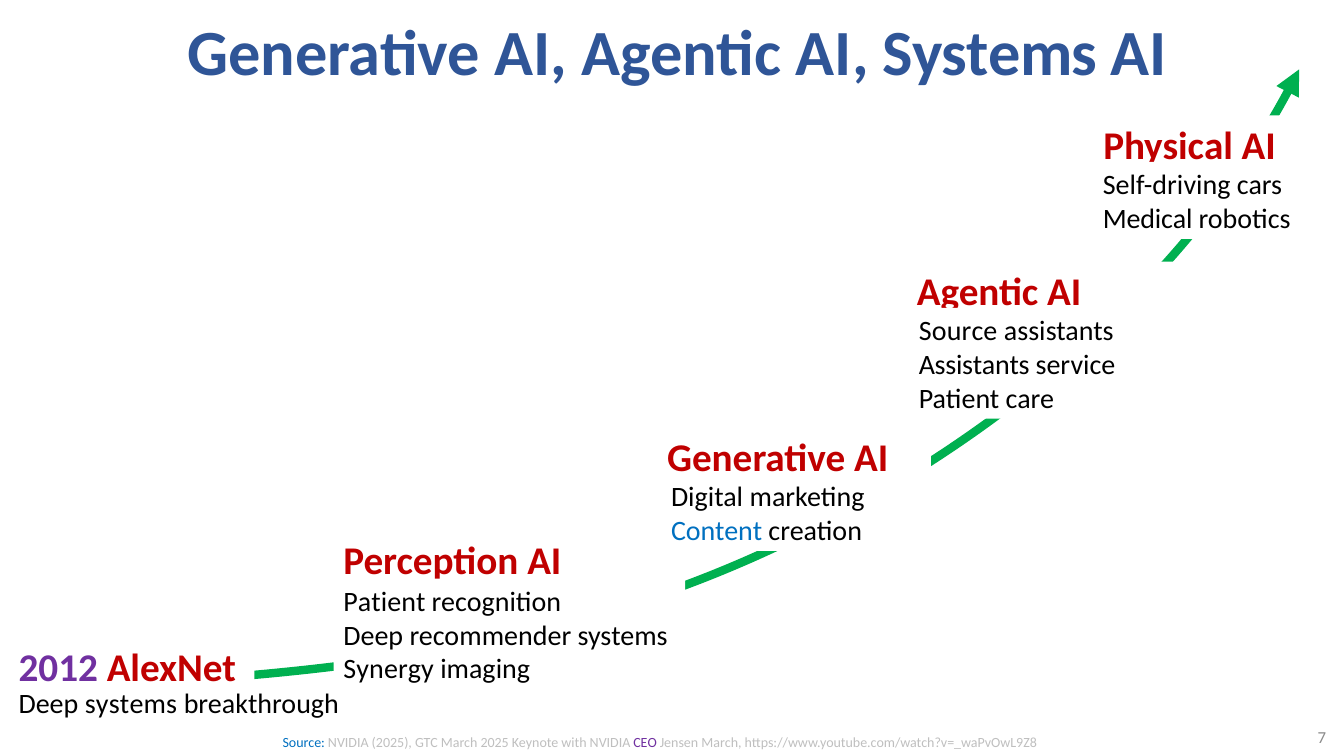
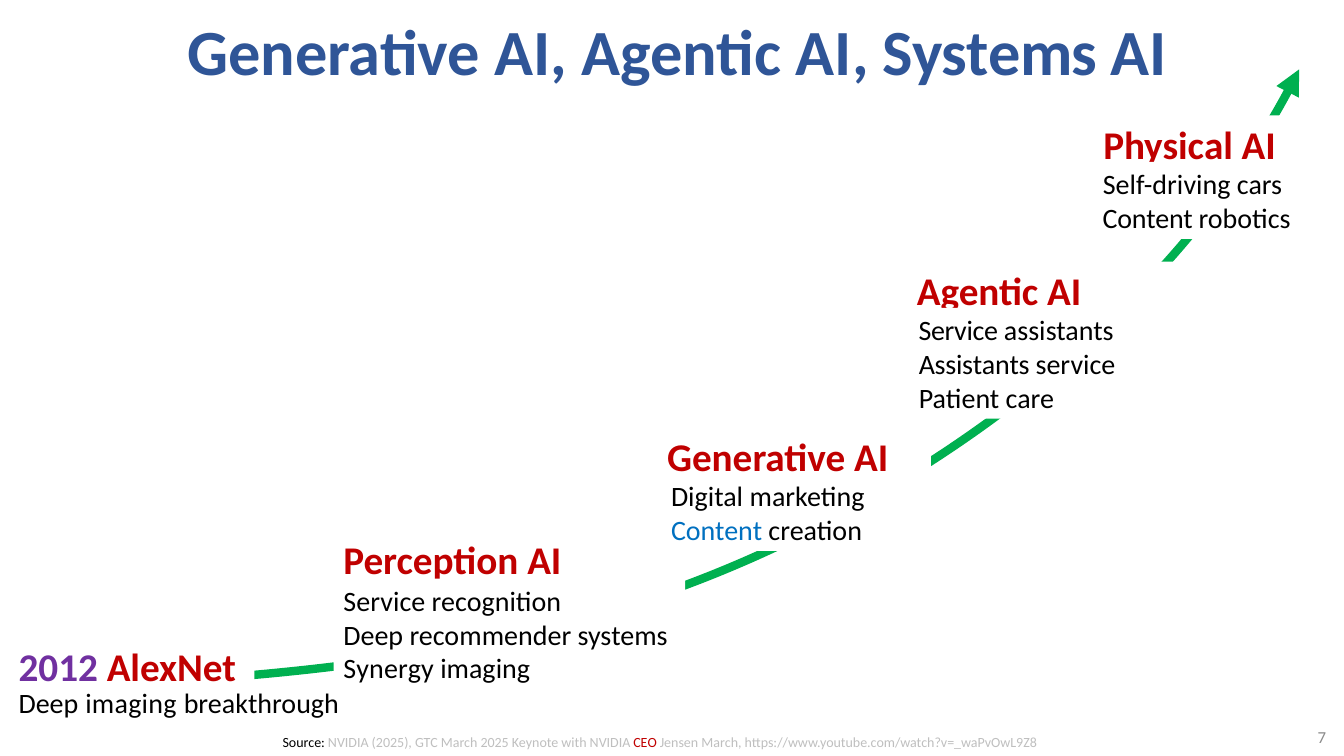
Medical at (1148, 219): Medical -> Content
Source at (958, 332): Source -> Service
Patient at (384, 602): Patient -> Service
Deep systems: systems -> imaging
Source at (304, 743) colour: blue -> black
CEO colour: purple -> red
